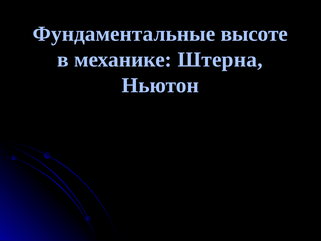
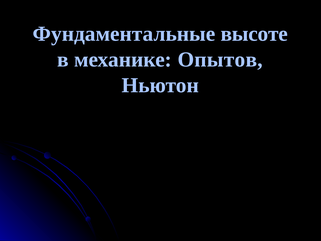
Штерна: Штерна -> Опытов
